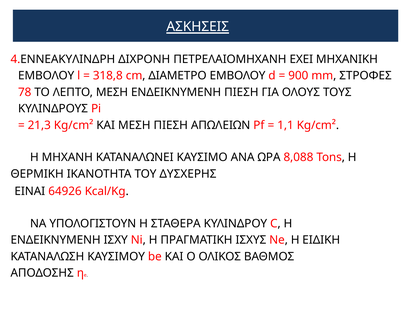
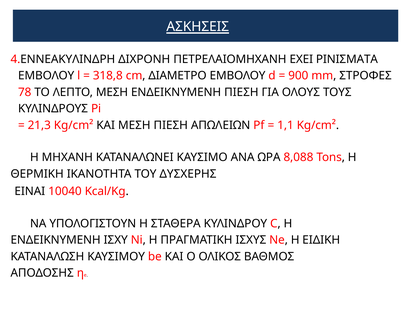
ΜΗΧΑΝΙΚΗ: ΜΗΧΑΝΙΚΗ -> ΡΙΝΙΣΜΑΤΑ
64926: 64926 -> 10040
